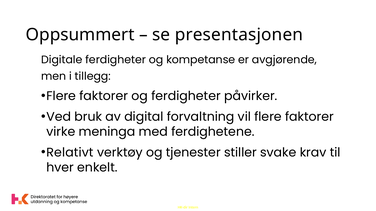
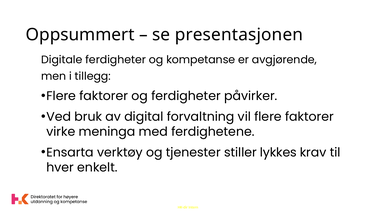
Relativt: Relativt -> Ensarta
svake: svake -> lykkes
